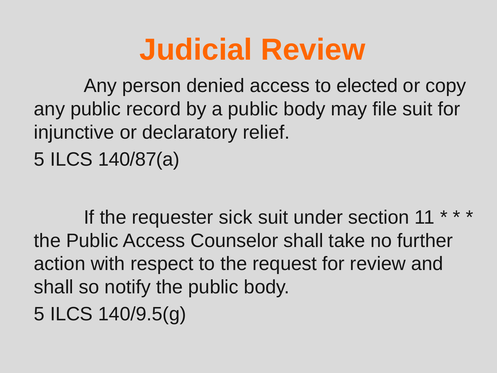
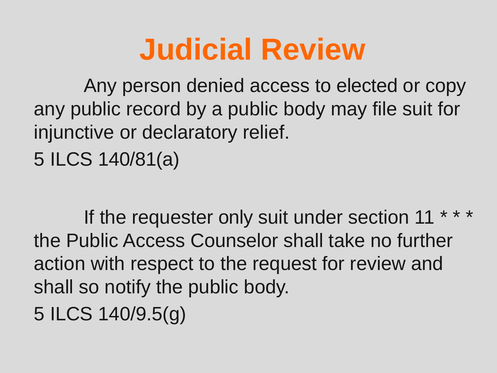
140/87(a: 140/87(a -> 140/81(a
sick: sick -> only
